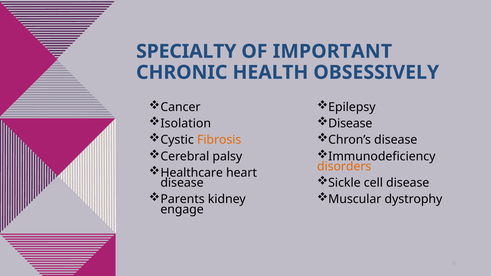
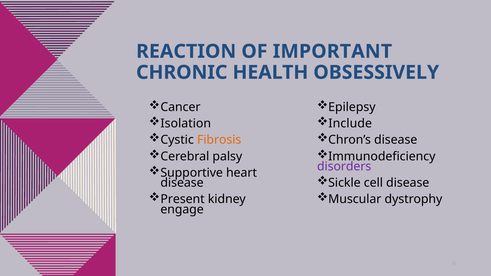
SPECIALTY: SPECIALTY -> REACTION
Disease at (350, 124): Disease -> Include
disorders colour: orange -> purple
Healthcare: Healthcare -> Supportive
Parents: Parents -> Present
